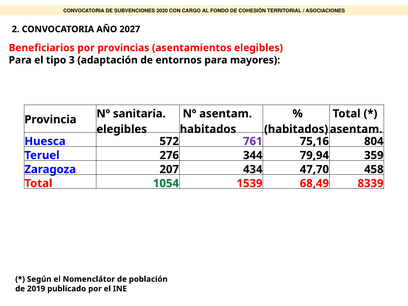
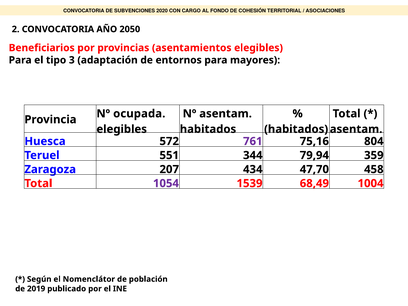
2027: 2027 -> 2050
sanitaria: sanitaria -> ocupada
276: 276 -> 551
1054 colour: green -> purple
8339: 8339 -> 1004
